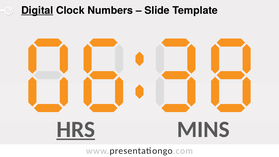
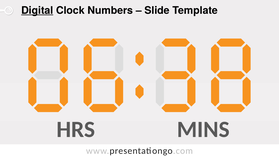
HRS underline: present -> none
